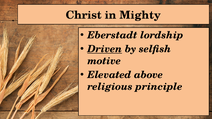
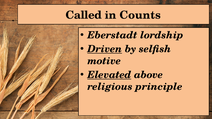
Christ: Christ -> Called
Mighty: Mighty -> Counts
Elevated underline: none -> present
